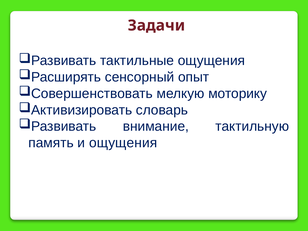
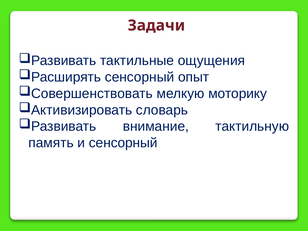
и ощущения: ощущения -> сенсорный
